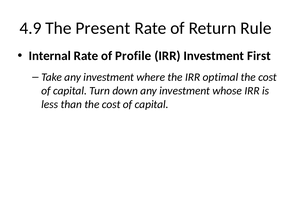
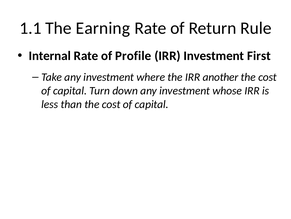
4.9: 4.9 -> 1.1
Present: Present -> Earning
optimal: optimal -> another
